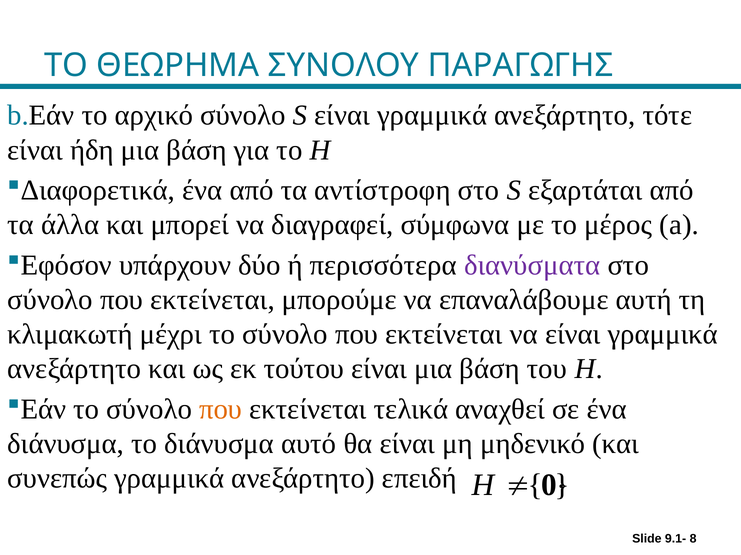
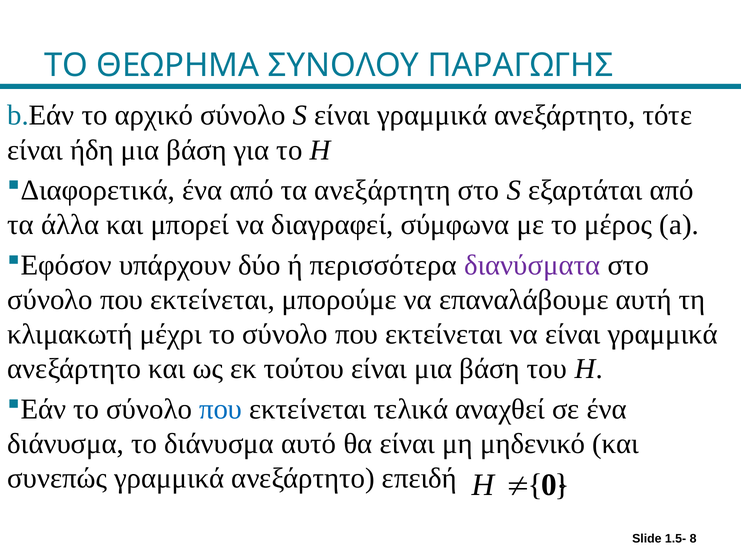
αντίστροφη: αντίστροφη -> ανεξάρτητη
που at (221, 410) colour: orange -> blue
9.1-: 9.1- -> 1.5-
